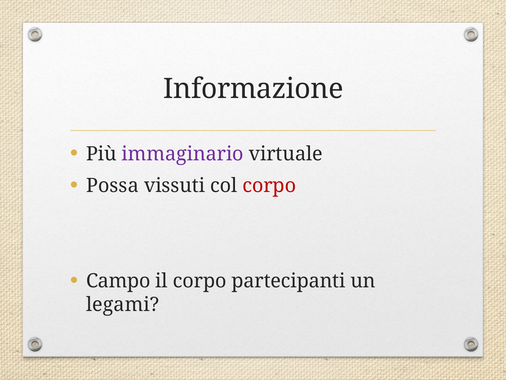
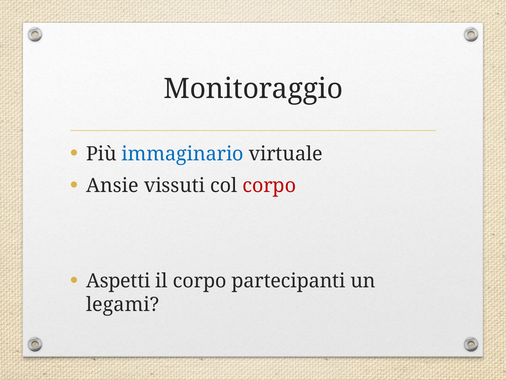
Informazione: Informazione -> Monitoraggio
immaginario colour: purple -> blue
Possa: Possa -> Ansie
Campo: Campo -> Aspetti
